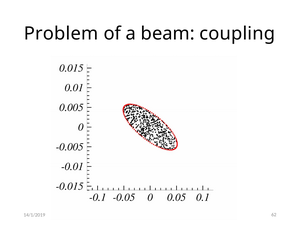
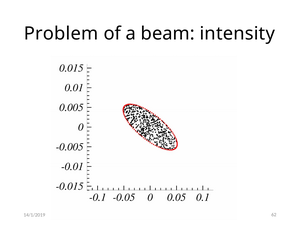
coupling: coupling -> intensity
